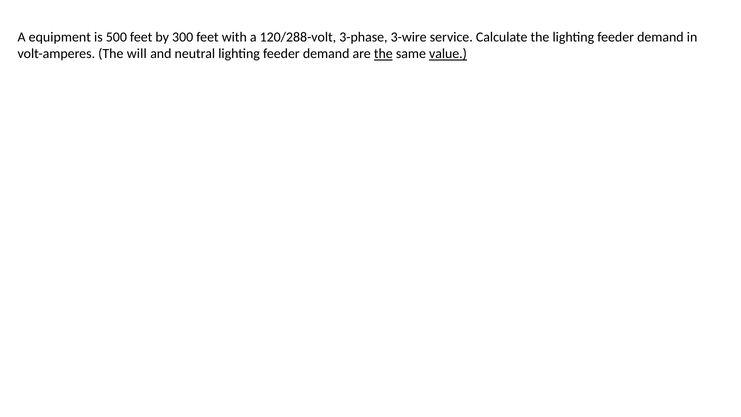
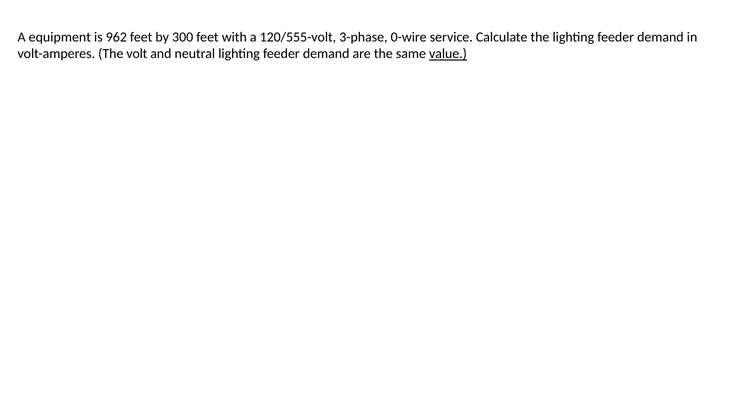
500: 500 -> 962
120/288-volt: 120/288-volt -> 120/555-volt
3-wire: 3-wire -> 0-wire
will: will -> volt
the at (383, 54) underline: present -> none
